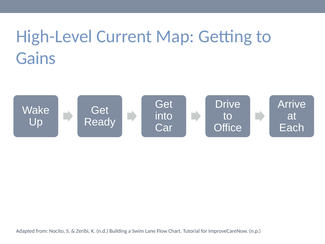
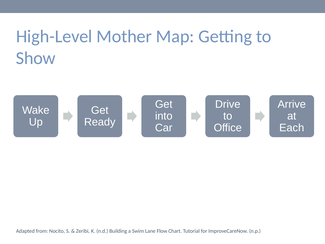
Current: Current -> Mother
Gains: Gains -> Show
